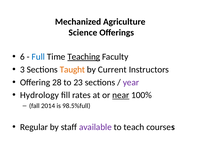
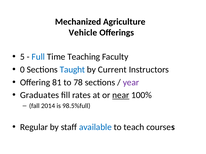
Science: Science -> Vehicle
6: 6 -> 5
Teaching underline: present -> none
3: 3 -> 0
Taught colour: orange -> blue
28: 28 -> 81
23: 23 -> 78
Hydrology: Hydrology -> Graduates
available colour: purple -> blue
